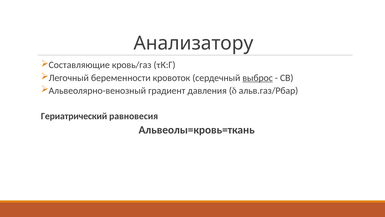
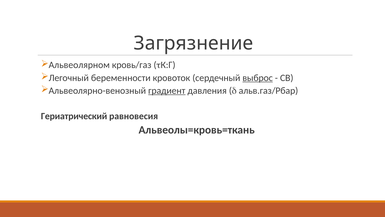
Анализатору: Анализатору -> Загрязнение
Составляющие: Составляющие -> Альвеолярном
градиент underline: none -> present
